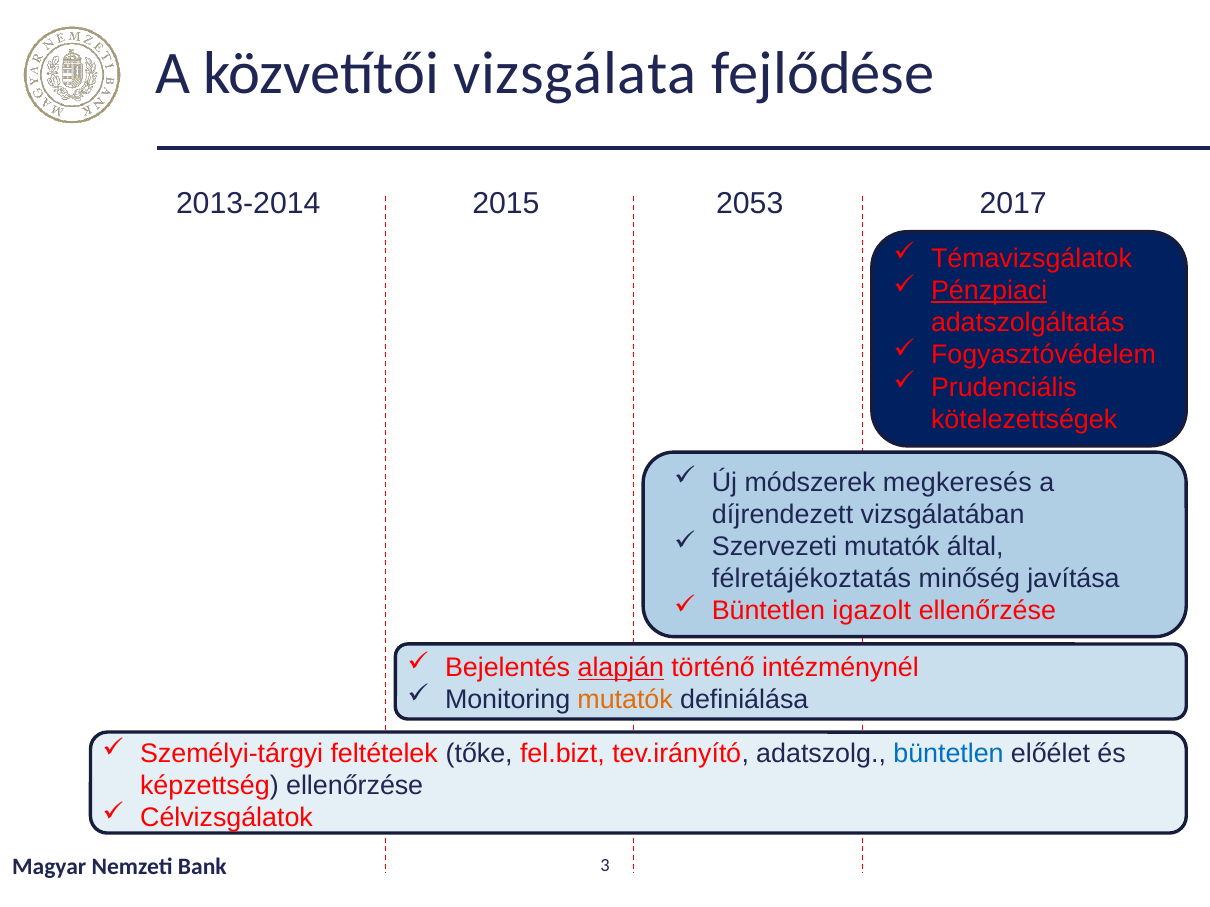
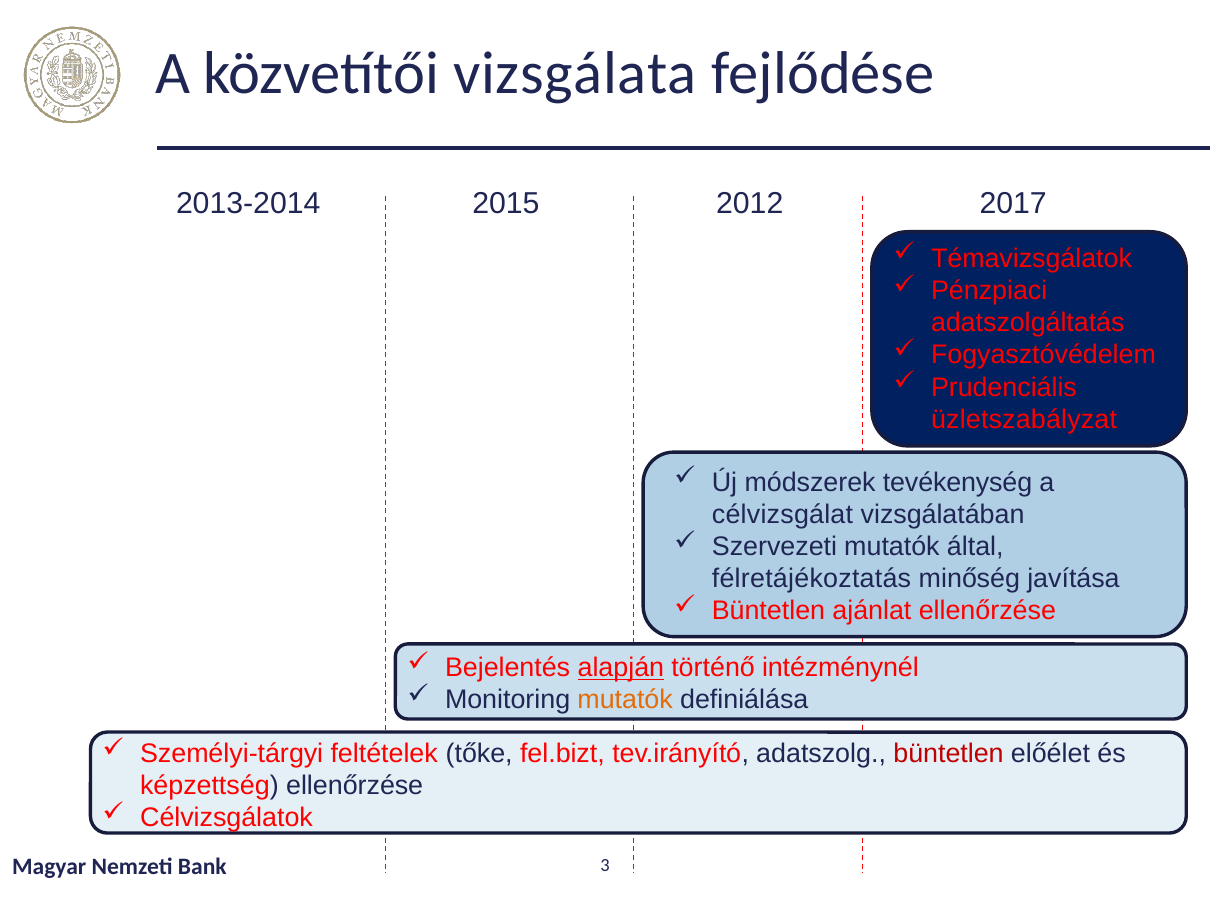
2053: 2053 -> 2012
Pénzpiaci underline: present -> none
kötelezettségek: kötelezettségek -> üzletszabályzat
megkeresés: megkeresés -> tevékenység
díjrendezett: díjrendezett -> célvizsgálat
igazolt: igazolt -> ajánlat
büntetlen at (948, 754) colour: blue -> red
